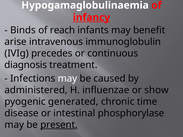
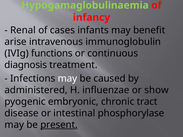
Hypogamaglobulinaemia colour: white -> light green
infancy underline: present -> none
Binds: Binds -> Renal
reach: reach -> cases
precedes: precedes -> functions
generated: generated -> embryonic
time: time -> tract
